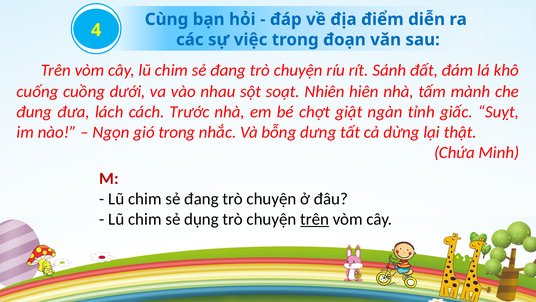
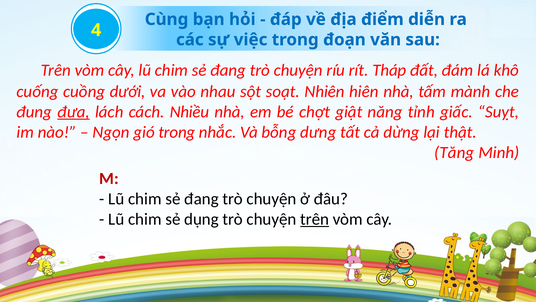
Sánh: Sánh -> Tháp
đưa underline: none -> present
Trước: Trước -> Nhiều
ngàn: ngàn -> năng
Chứa: Chứa -> Tăng
